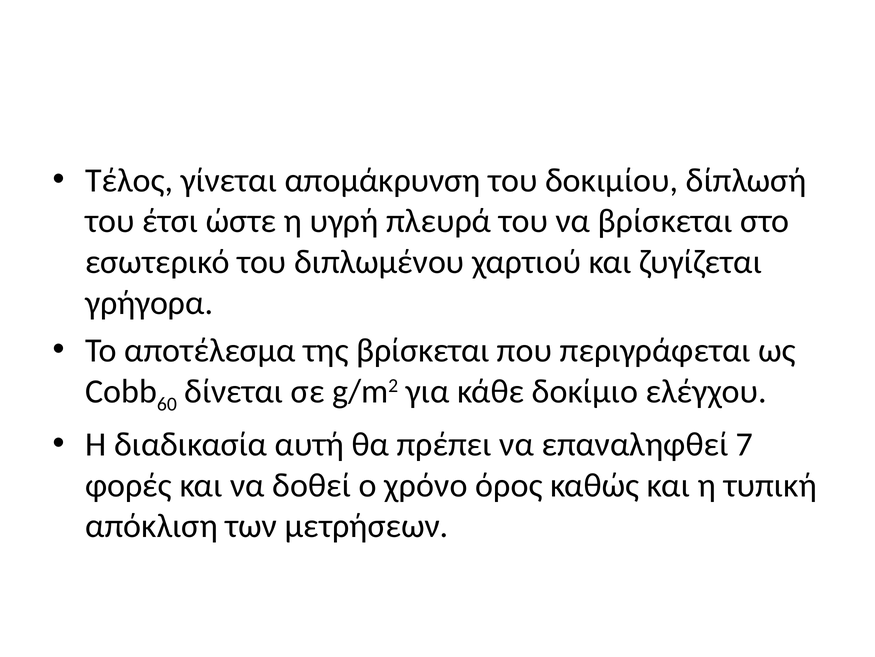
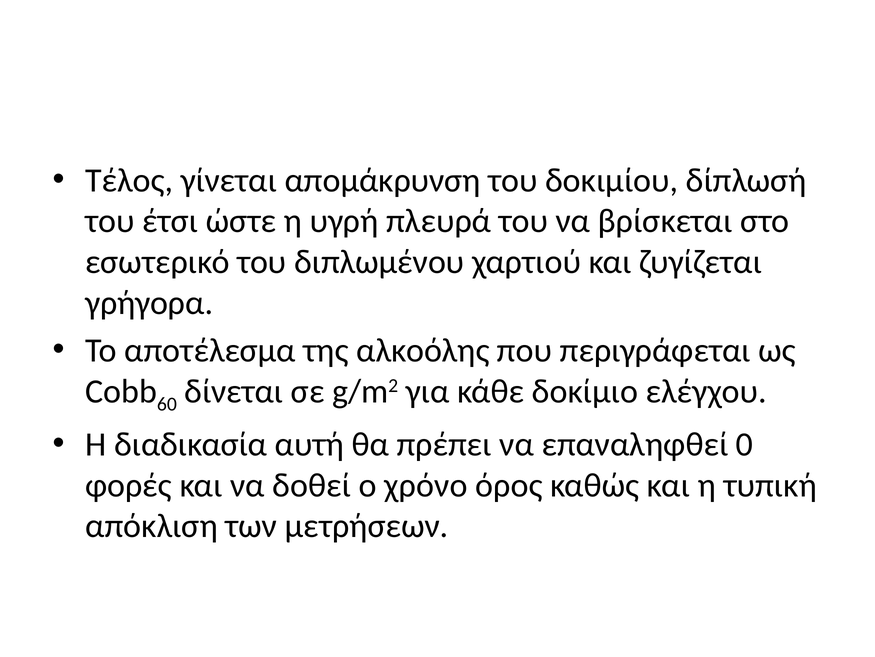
της βρίσκεται: βρίσκεται -> αλκοόλης
7: 7 -> 0
